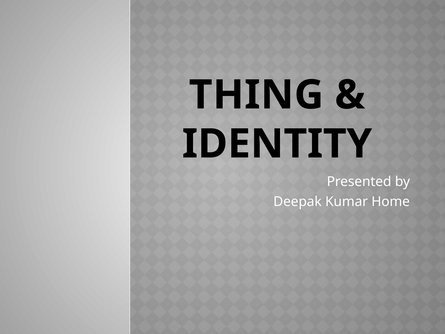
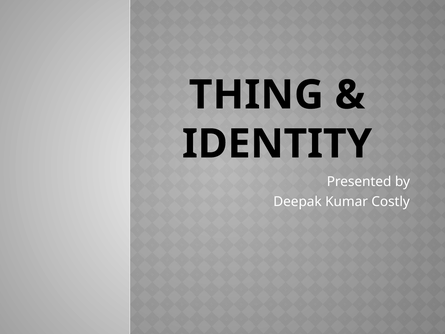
Home: Home -> Costly
